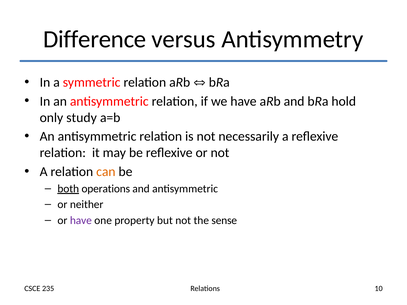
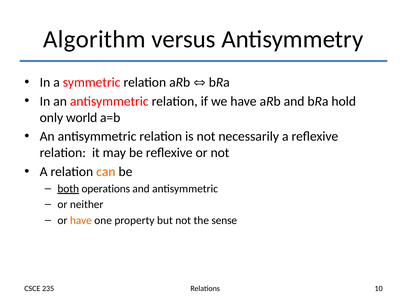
Difference: Difference -> Algorithm
study: study -> world
have at (81, 221) colour: purple -> orange
